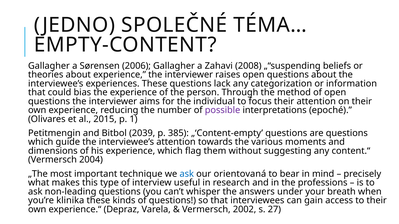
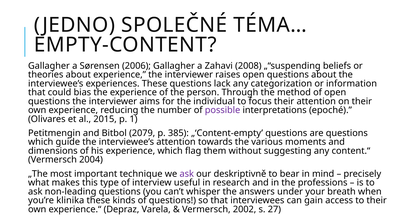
2039: 2039 -> 2079
ask at (187, 174) colour: blue -> purple
orientovaná: orientovaná -> deskriptivně
